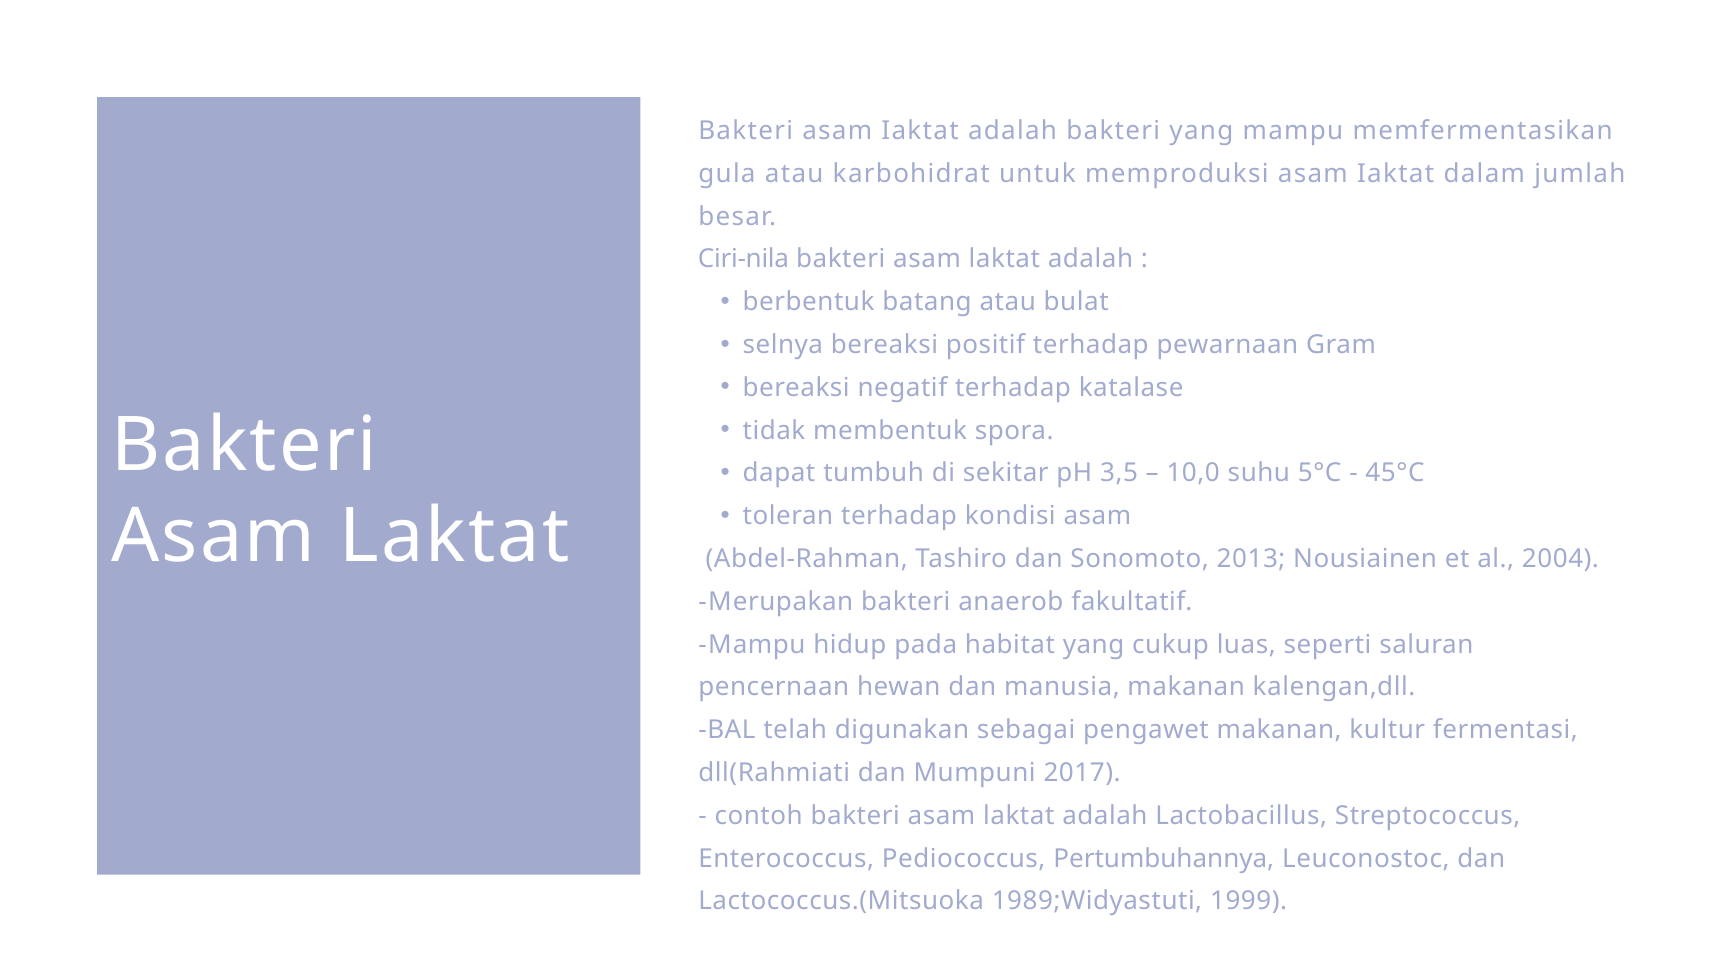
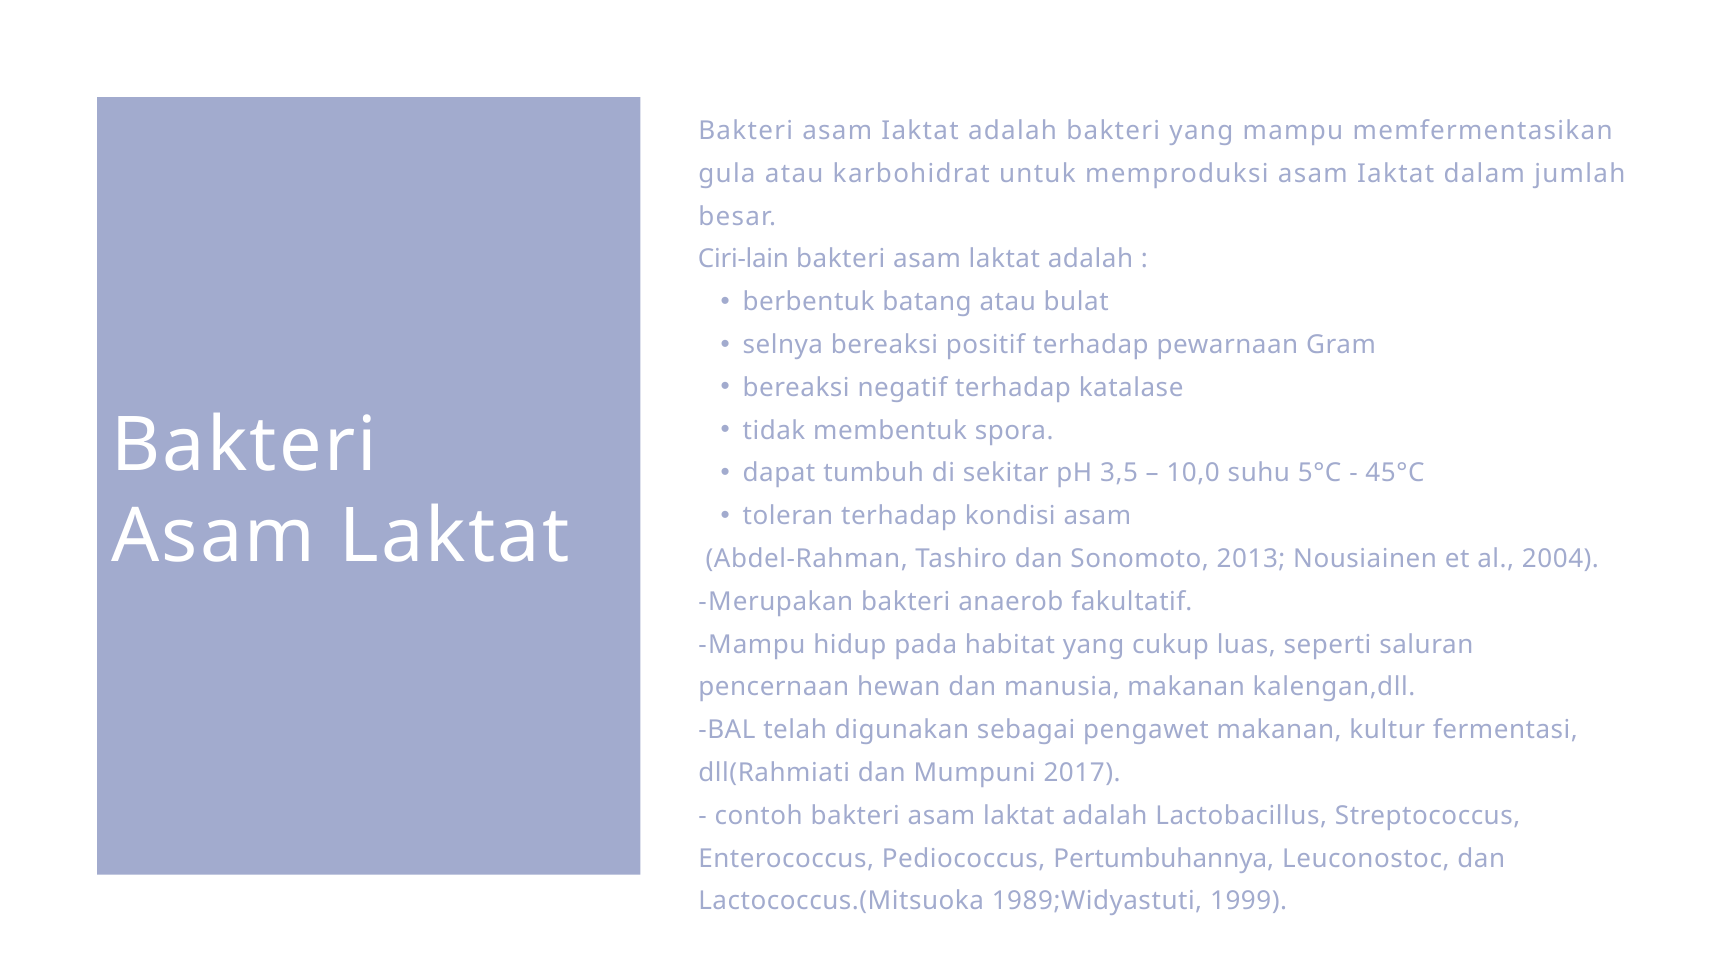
Ciri-nila: Ciri-nila -> Ciri-lain
